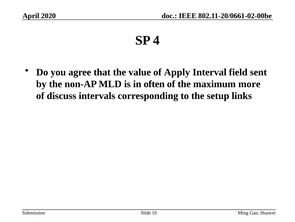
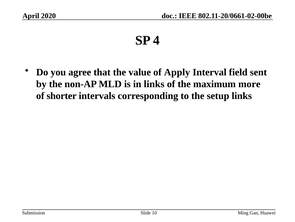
in often: often -> links
discuss: discuss -> shorter
